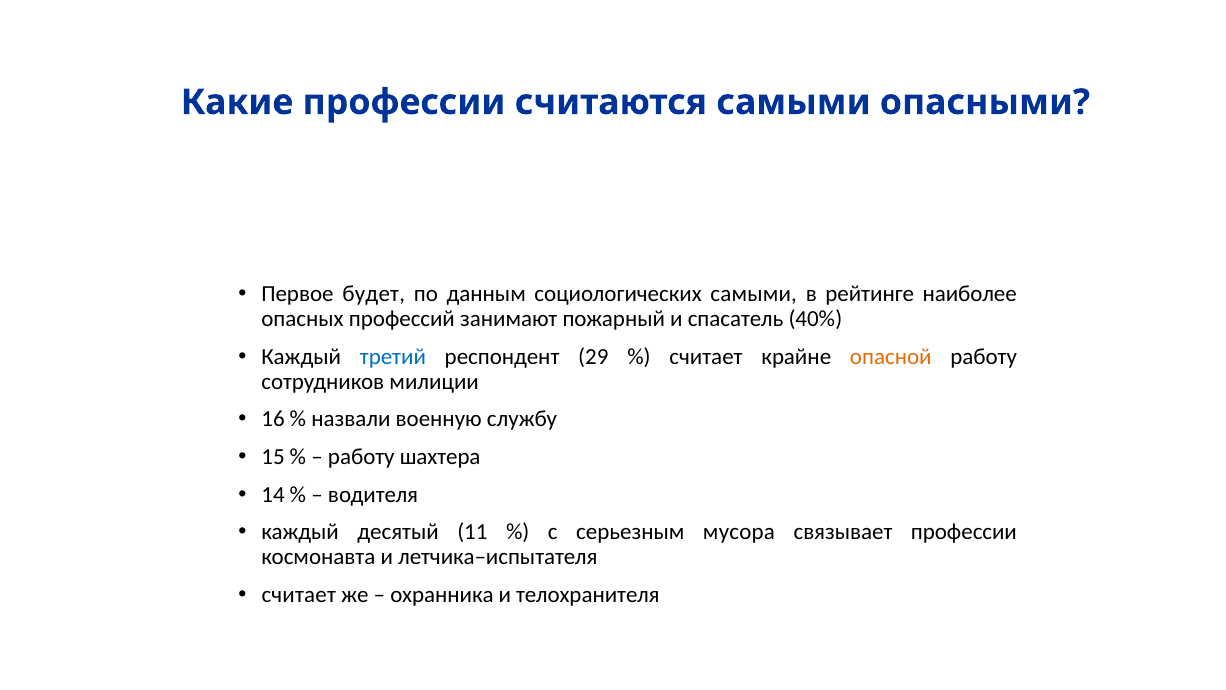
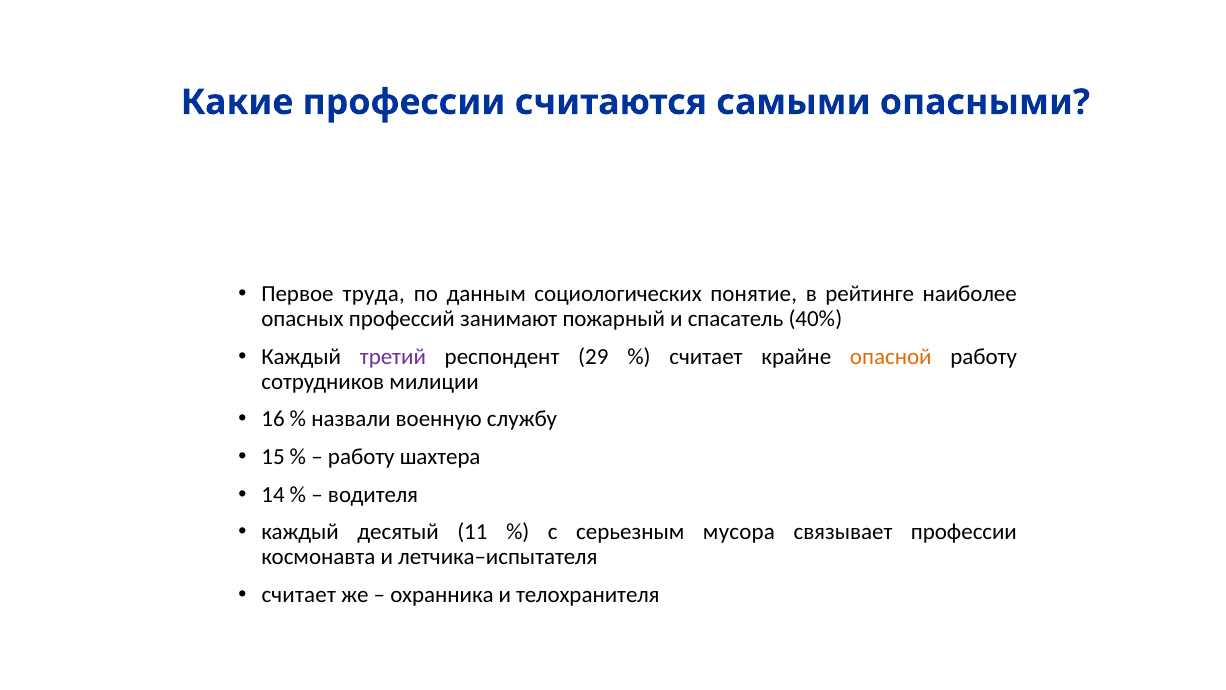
будет: будет -> труда
социологических самыми: самыми -> понятие
третий colour: blue -> purple
